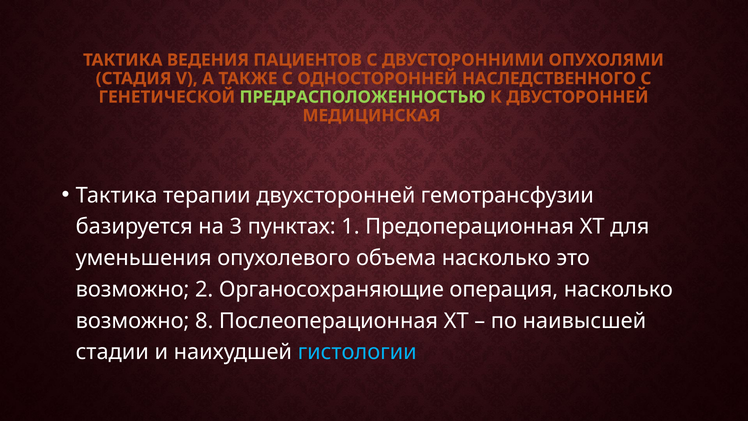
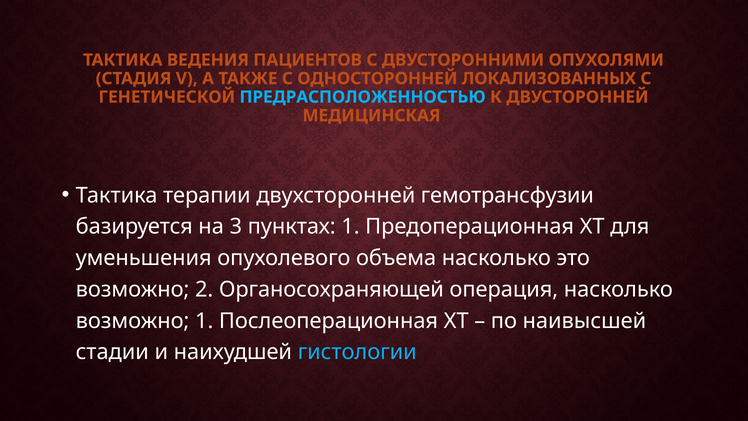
НАСЛЕДСТВЕННОГО: НАСЛЕДСТВЕННОГО -> ЛОКАЛИЗОВАННЫХ
ПРЕДРАСПОЛОЖЕННОСТЬЮ colour: light green -> light blue
Органосохраняющие: Органосохраняющие -> Органосохраняющей
возможно 8: 8 -> 1
